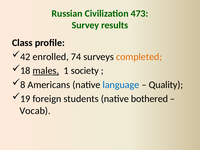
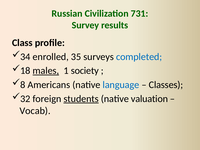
473: 473 -> 731
42: 42 -> 34
74: 74 -> 35
completed colour: orange -> blue
Quality: Quality -> Classes
19: 19 -> 32
students underline: none -> present
bothered: bothered -> valuation
